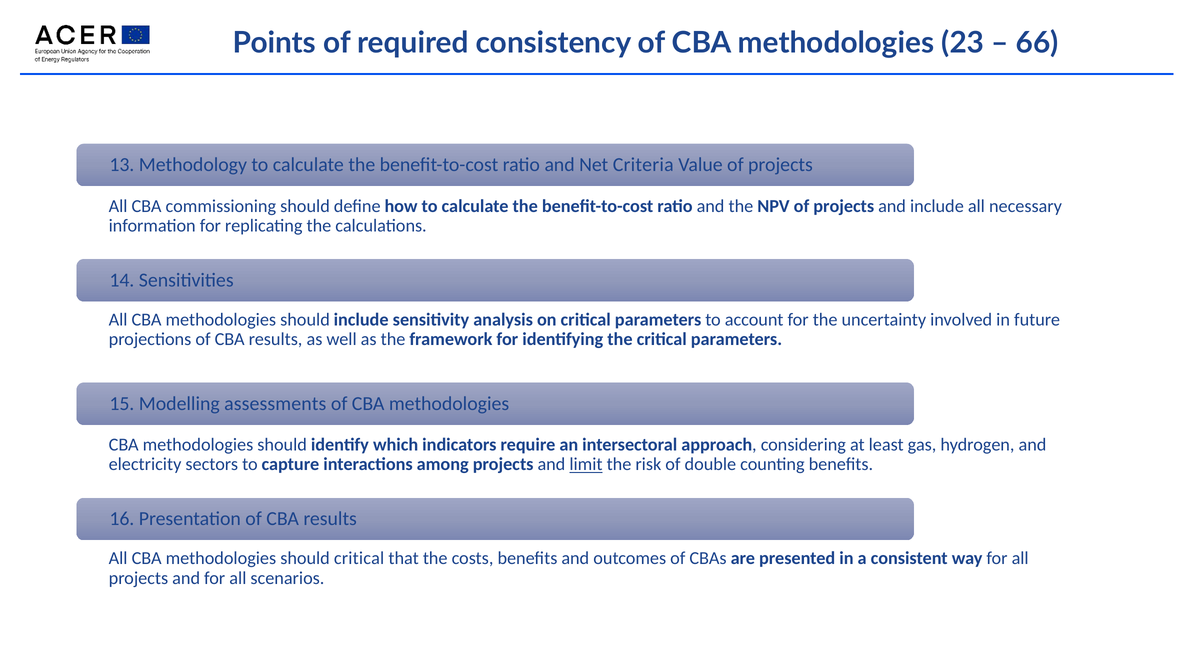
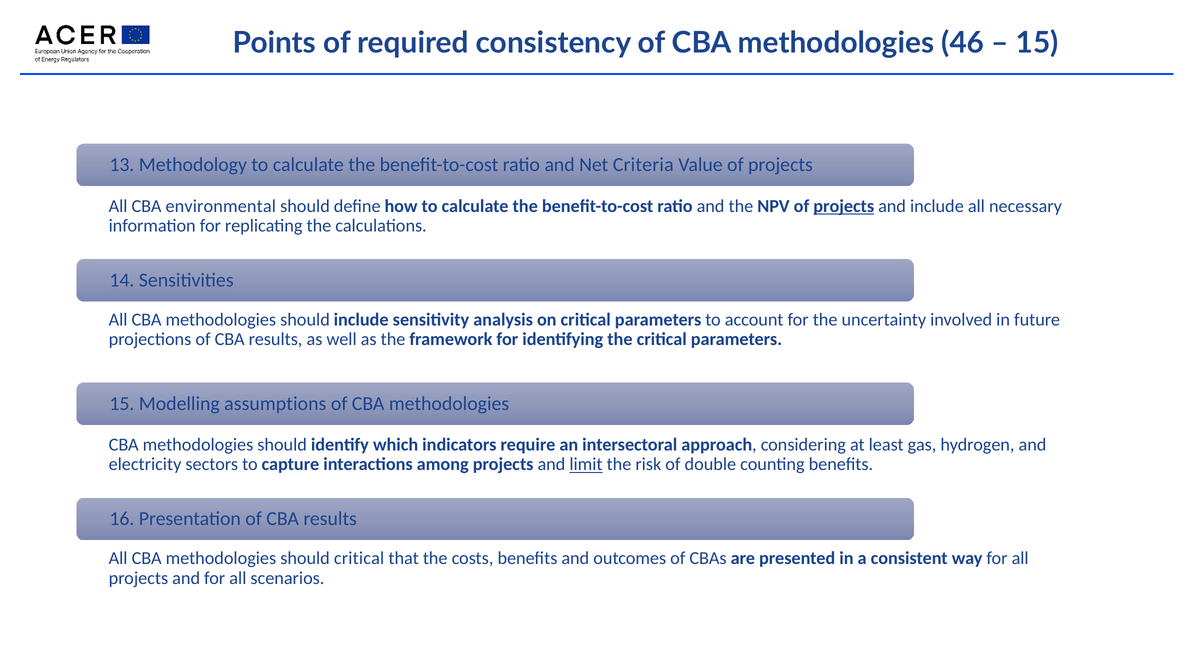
23: 23 -> 46
66 at (1037, 43): 66 -> 15
commissioning: commissioning -> environmental
projects at (844, 206) underline: none -> present
assessments: assessments -> assumptions
